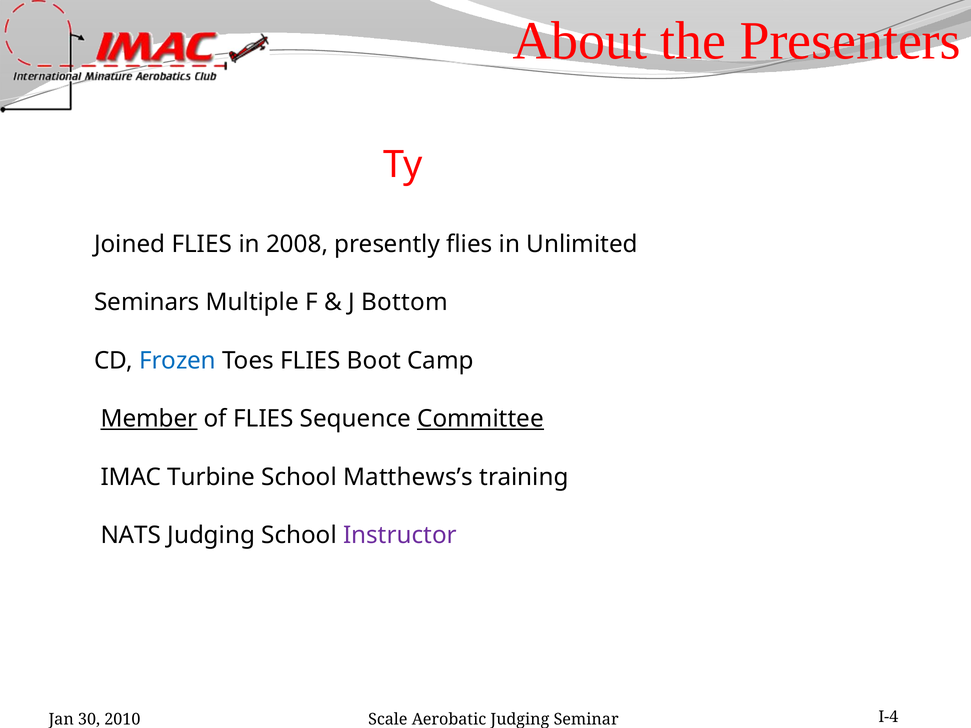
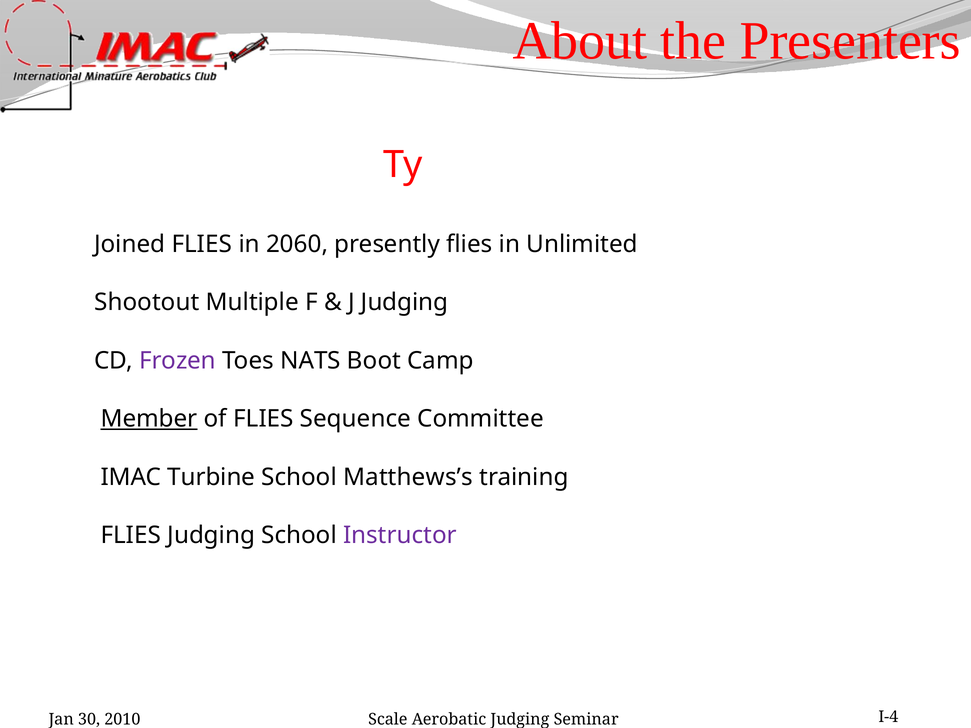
2008: 2008 -> 2060
Seminars: Seminars -> Shootout
J Bottom: Bottom -> Judging
Frozen colour: blue -> purple
Toes FLIES: FLIES -> NATS
Committee underline: present -> none
NATS at (131, 536): NATS -> FLIES
